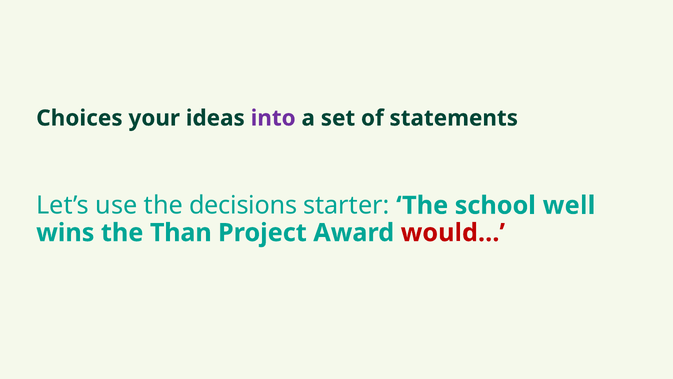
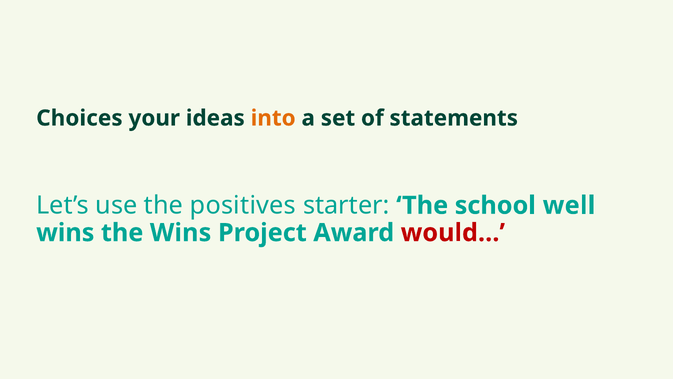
into colour: purple -> orange
decisions: decisions -> positives
the Than: Than -> Wins
